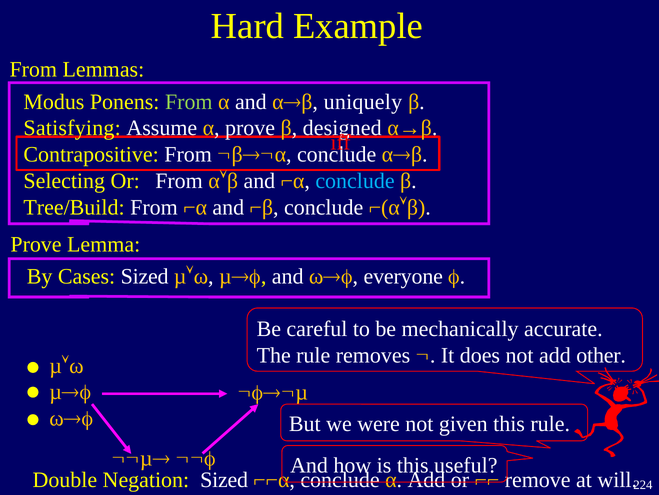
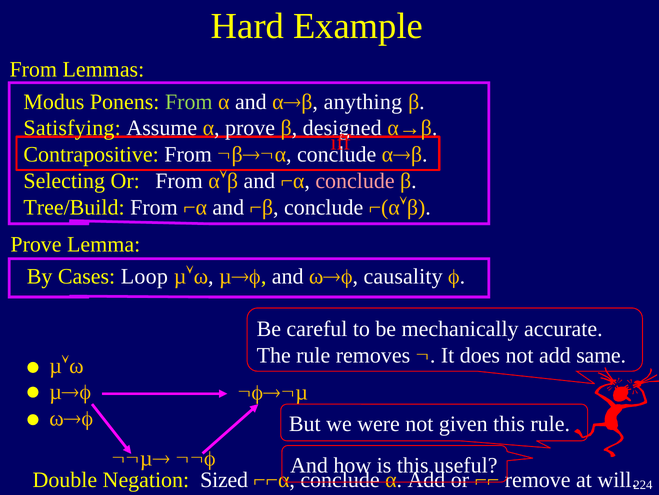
uniquely: uniquely -> anything
conclude at (355, 181) colour: light blue -> pink
Cases Sized: Sized -> Loop
everyone: everyone -> causality
other: other -> same
